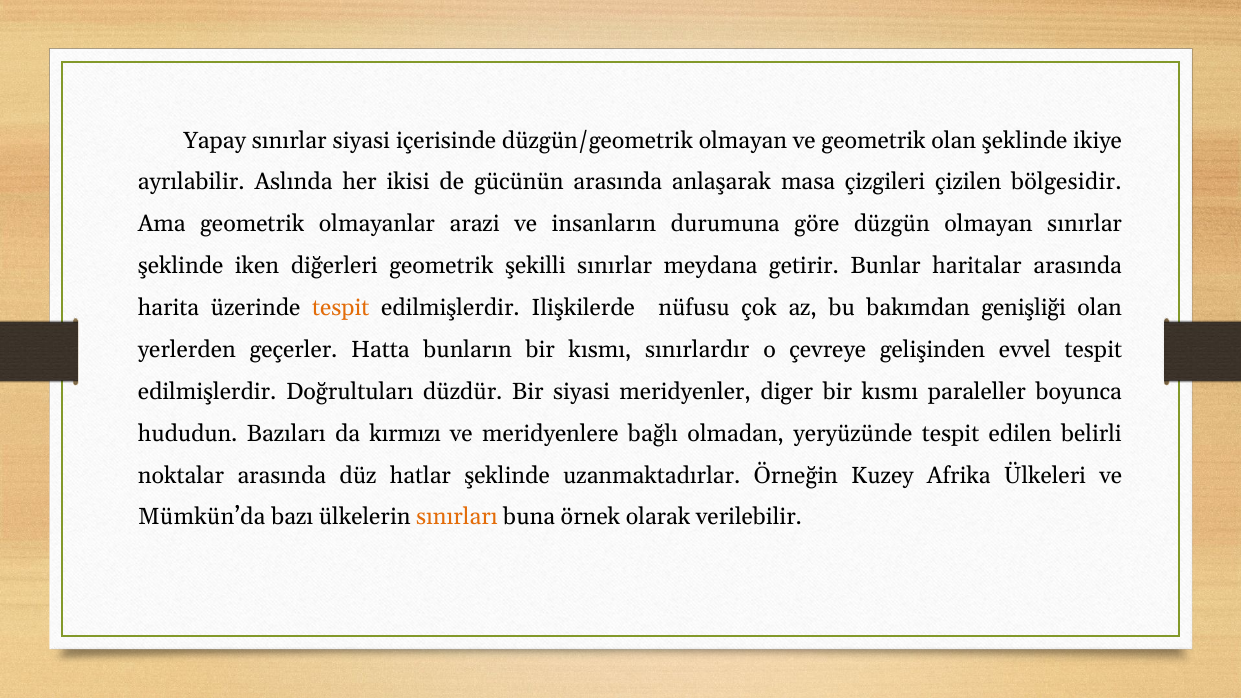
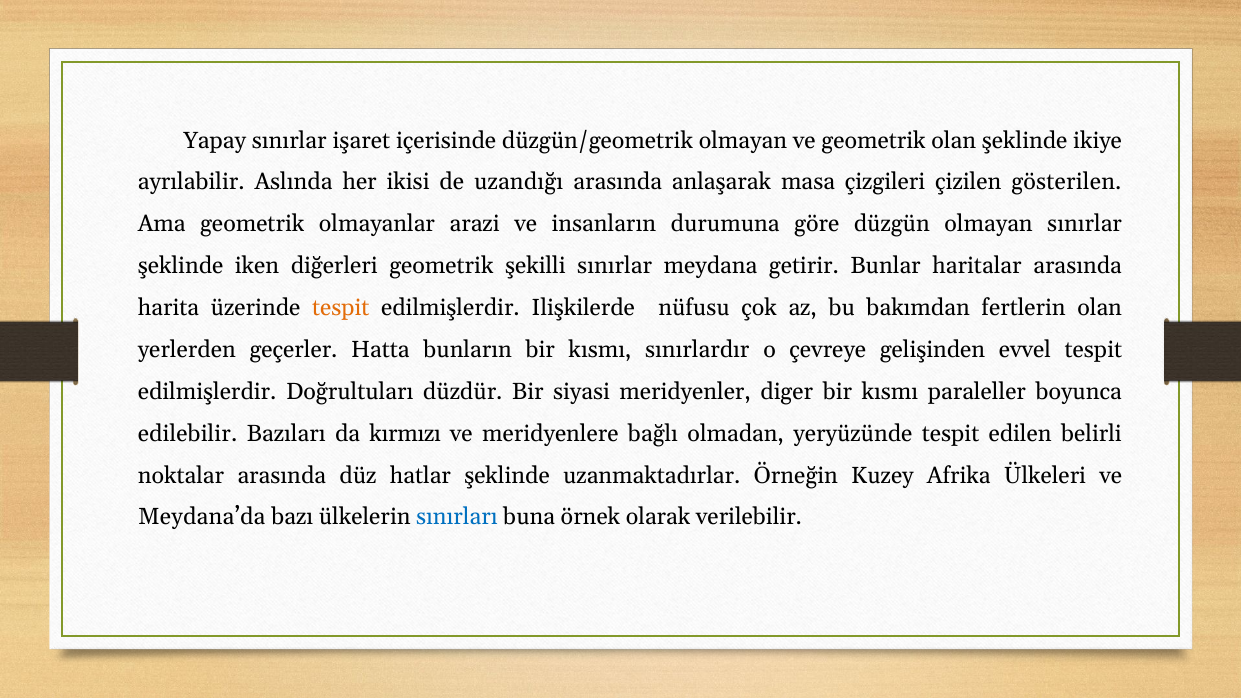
sınırlar siyasi: siyasi -> işaret
gücünün: gücünün -> uzandığı
bölgesidir: bölgesidir -> gösterilen
genişliği: genişliği -> fertlerin
hududun: hududun -> edilebilir
Mümkün’da: Mümkün’da -> Meydana’da
sınırları colour: orange -> blue
